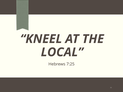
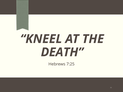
LOCAL: LOCAL -> DEATH
